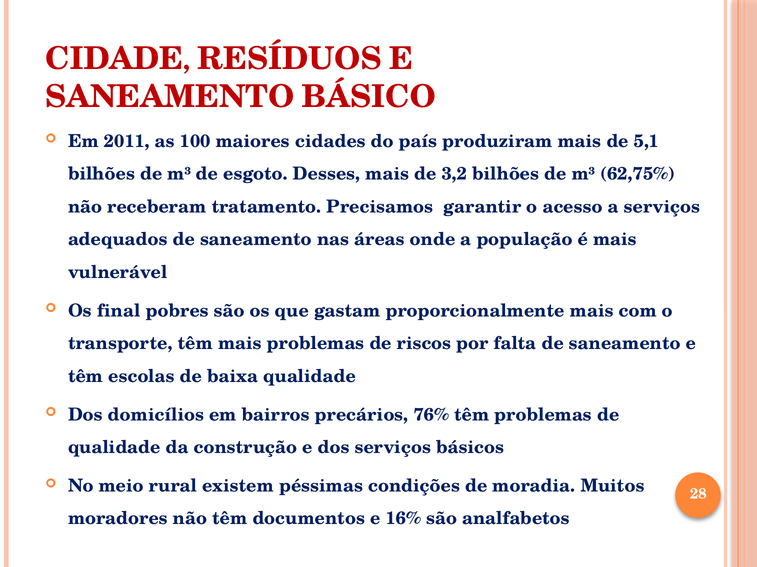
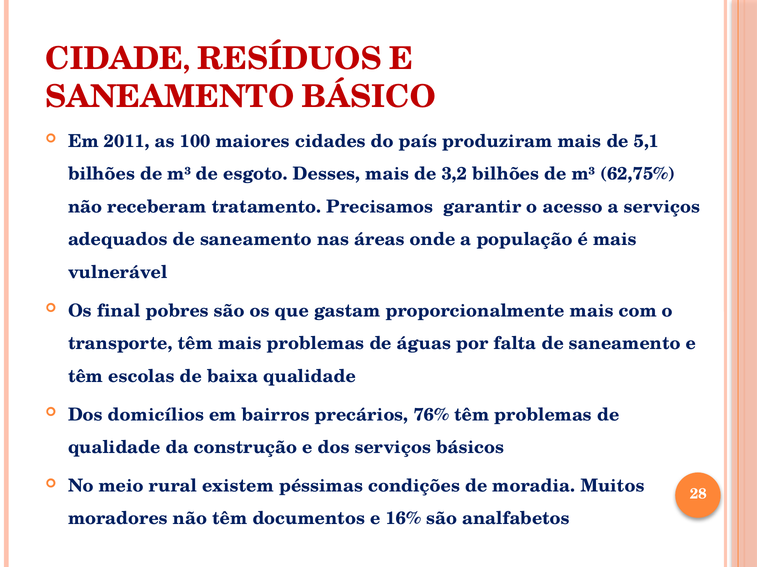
riscos: riscos -> águas
